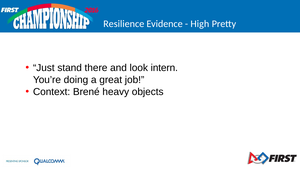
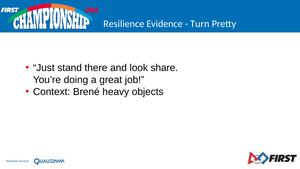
High: High -> Turn
intern: intern -> share
